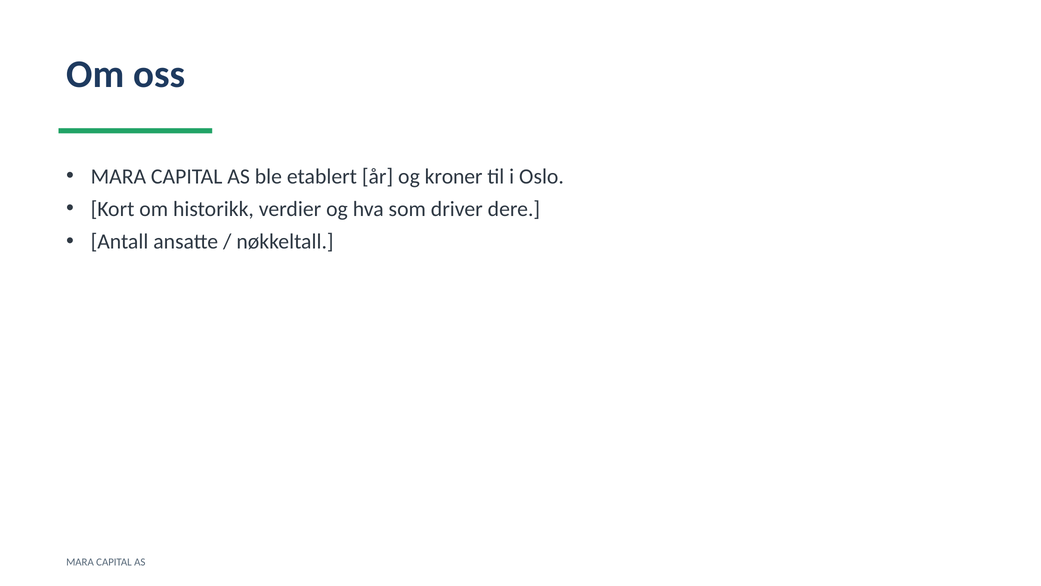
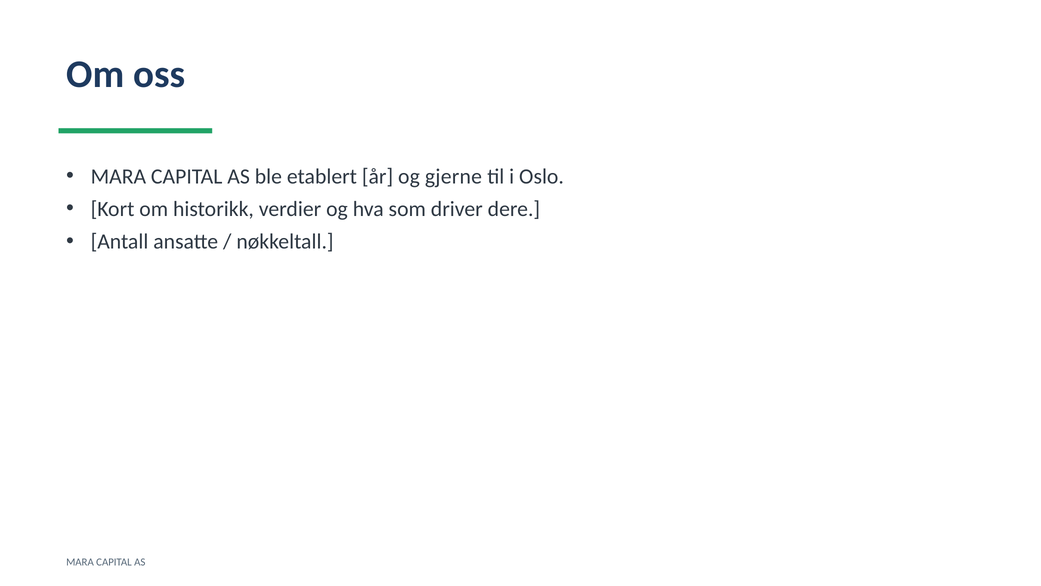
kroner: kroner -> gjerne
